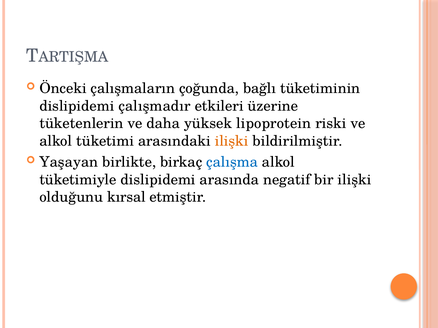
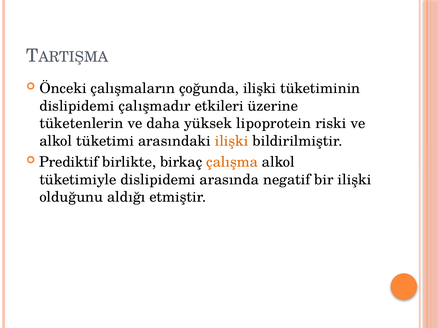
çoğunda bağlı: bağlı -> ilişki
Yaşayan: Yaşayan -> Prediktif
çalışma colour: blue -> orange
kırsal: kırsal -> aldığı
